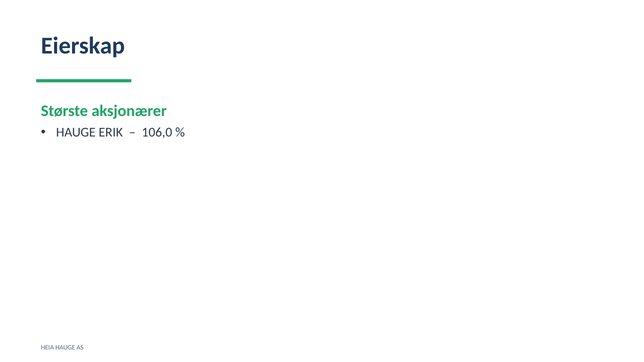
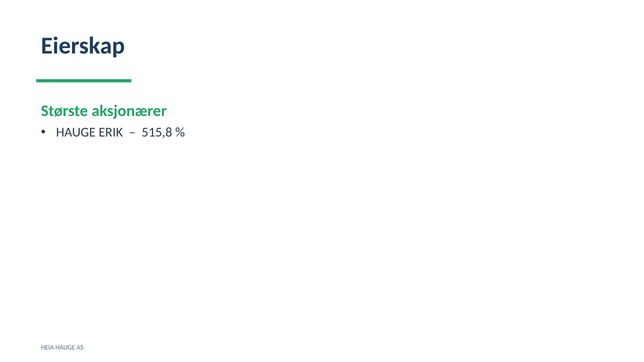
106,0: 106,0 -> 515,8
